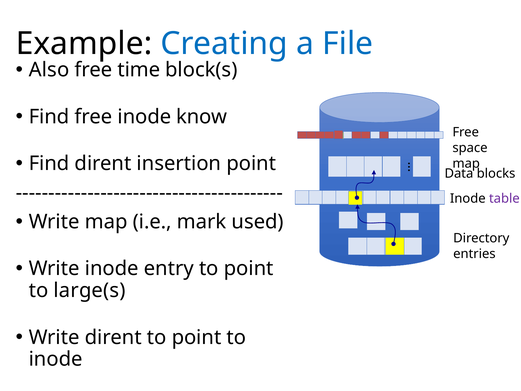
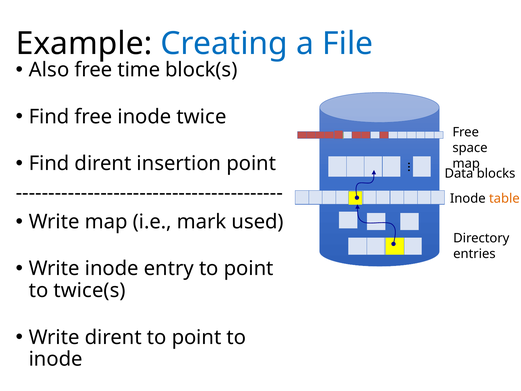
know: know -> twice
table colour: purple -> orange
large(s: large(s -> twice(s
